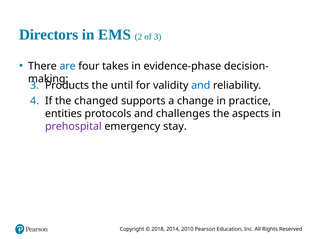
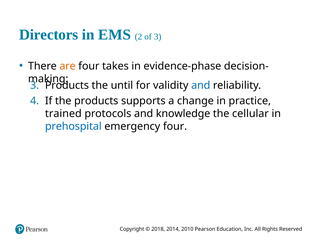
are colour: blue -> orange
the changed: changed -> products
entities: entities -> trained
challenges: challenges -> knowledge
aspects: aspects -> cellular
prehospital colour: purple -> blue
emergency stay: stay -> four
